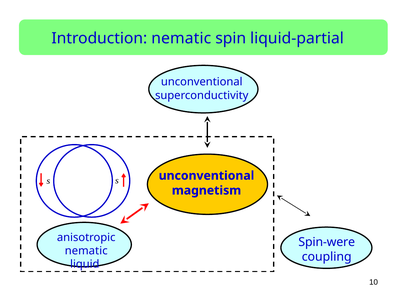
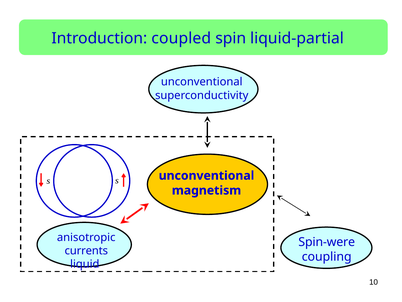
Introduction nematic: nematic -> coupled
nematic at (86, 250): nematic -> currents
